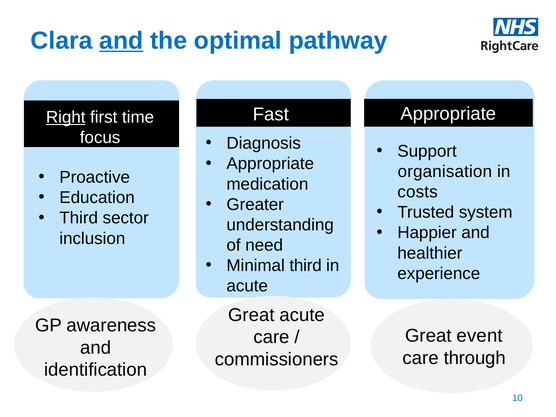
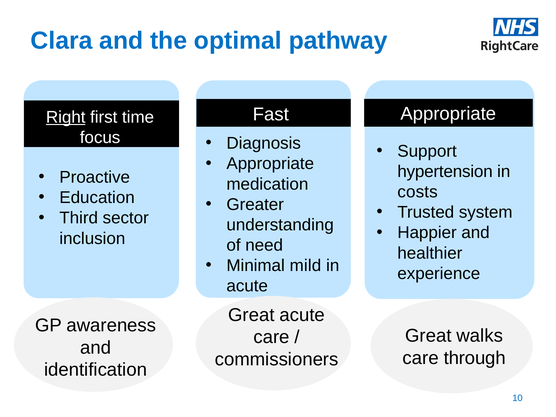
and at (121, 41) underline: present -> none
organisation: organisation -> hypertension
Minimal third: third -> mild
event: event -> walks
